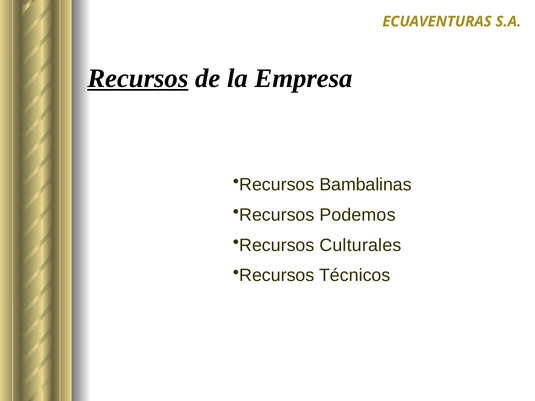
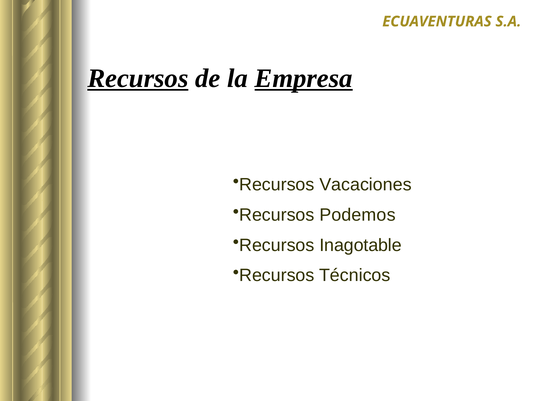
Empresa underline: none -> present
Bambalinas: Bambalinas -> Vacaciones
Culturales: Culturales -> Inagotable
